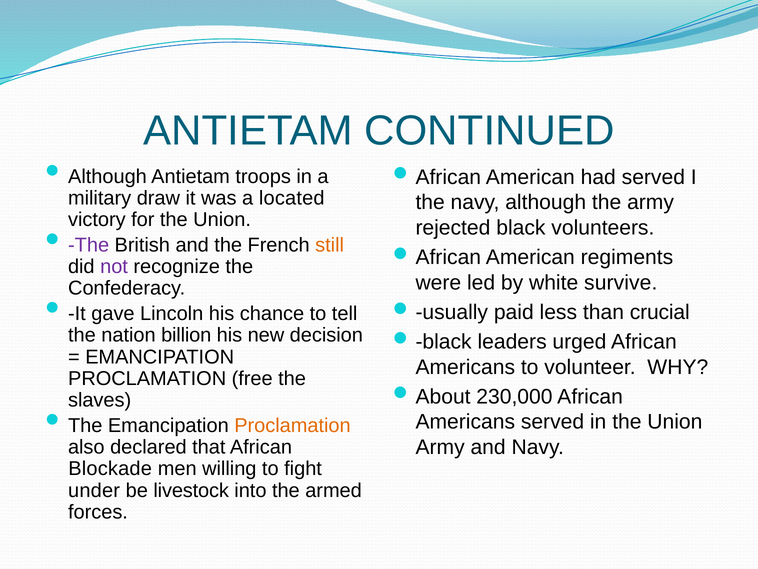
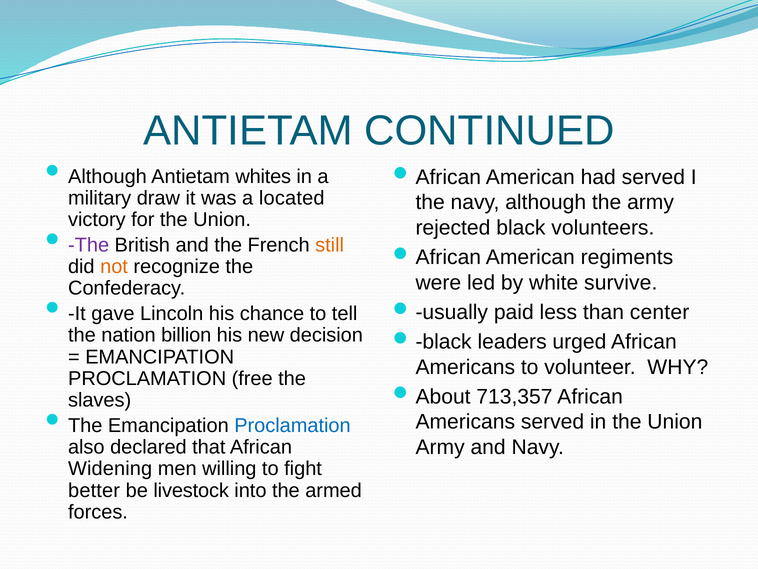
troops: troops -> whites
not colour: purple -> orange
crucial: crucial -> center
230,000: 230,000 -> 713,357
Proclamation at (292, 425) colour: orange -> blue
Blockade: Blockade -> Widening
under: under -> better
